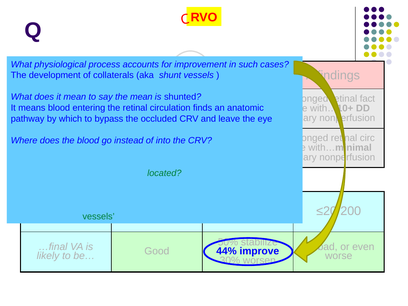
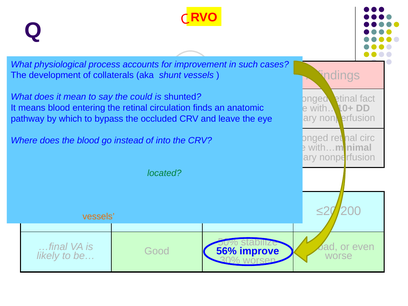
the mean: mean -> could
vessels at (99, 217) colour: green -> orange
44%: 44% -> 56%
